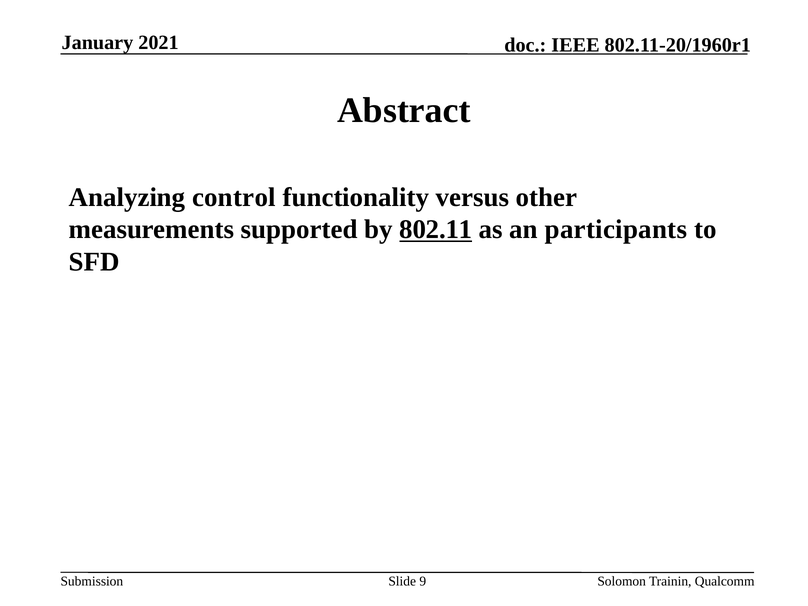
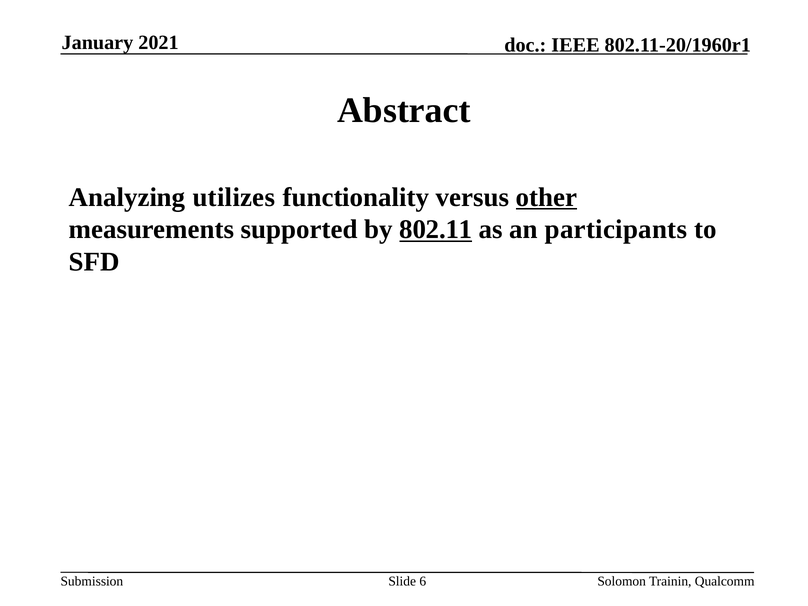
control: control -> utilizes
other underline: none -> present
9: 9 -> 6
